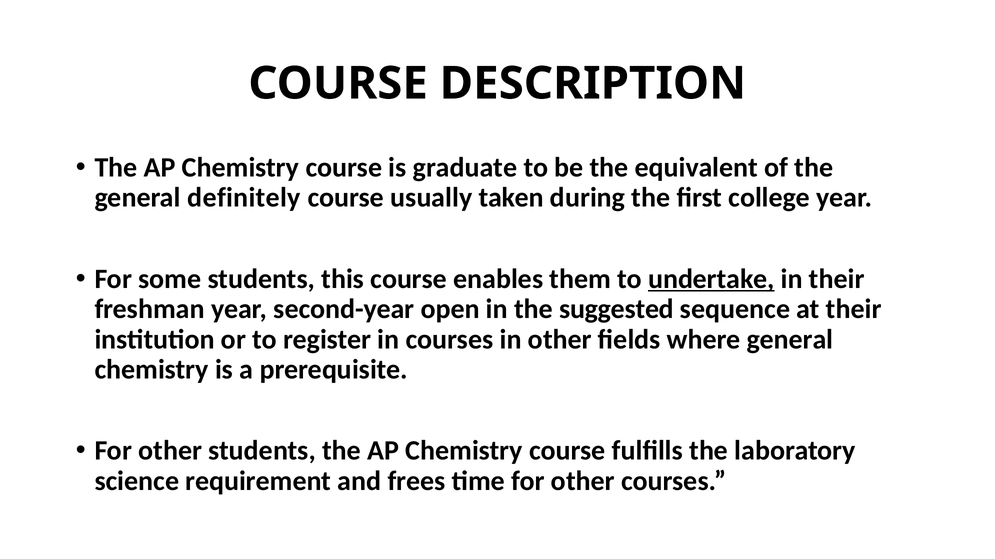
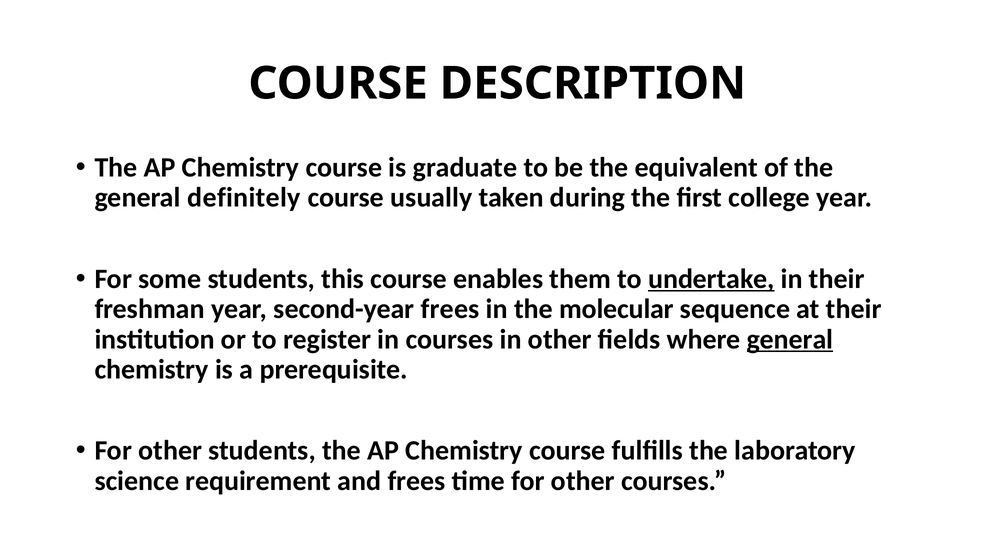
second-year open: open -> frees
suggested: suggested -> molecular
general at (790, 340) underline: none -> present
